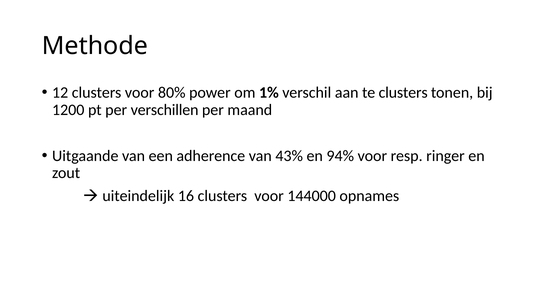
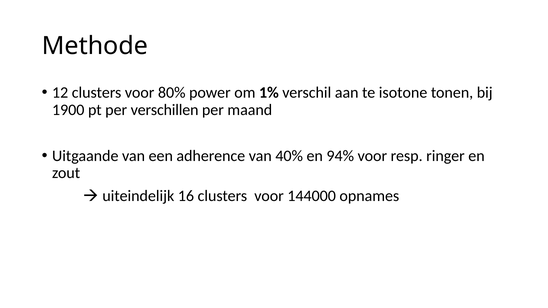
te clusters: clusters -> isotone
1200: 1200 -> 1900
43%: 43% -> 40%
